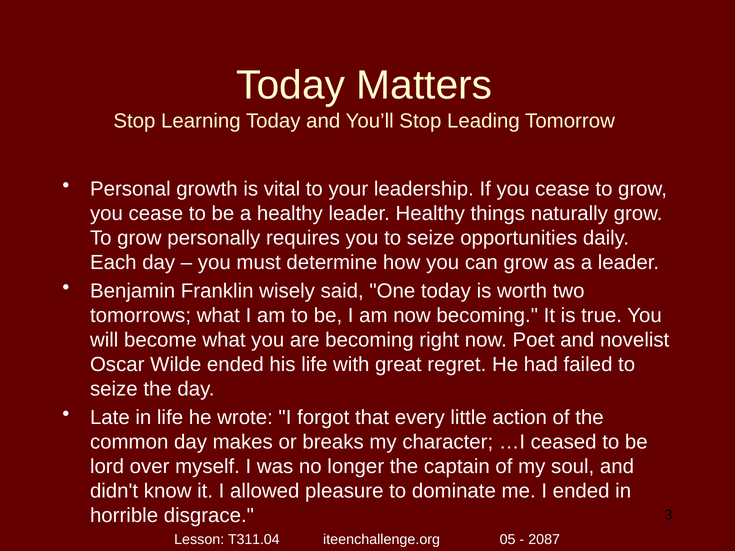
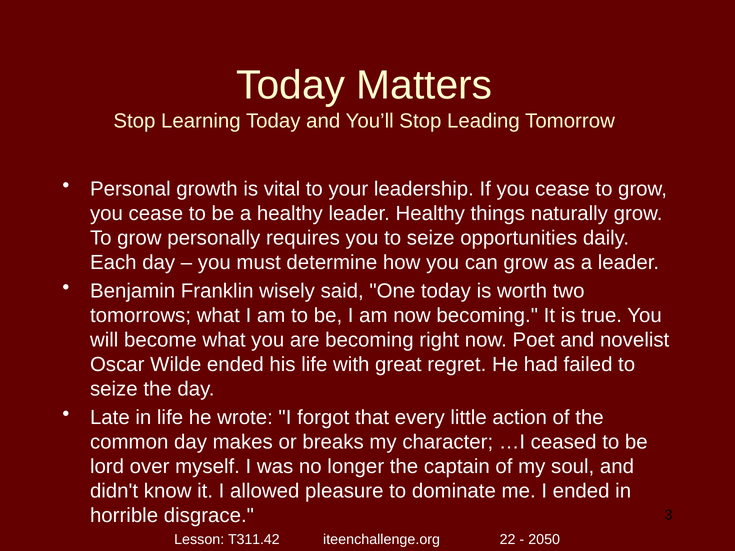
T311.04: T311.04 -> T311.42
05: 05 -> 22
2087: 2087 -> 2050
